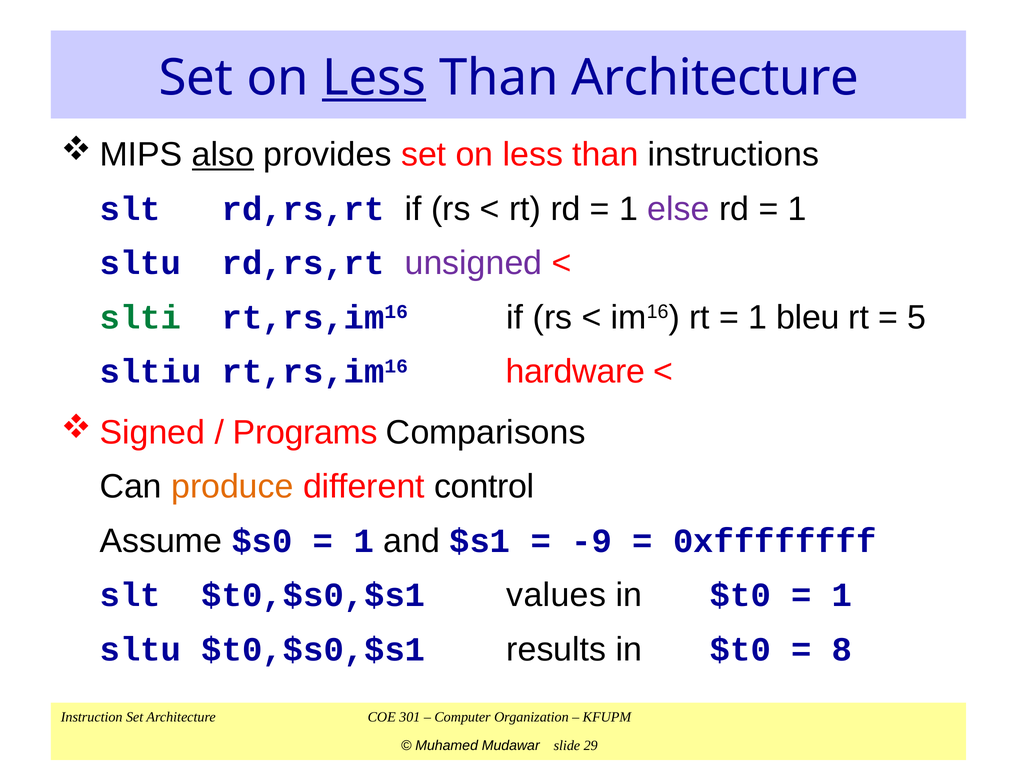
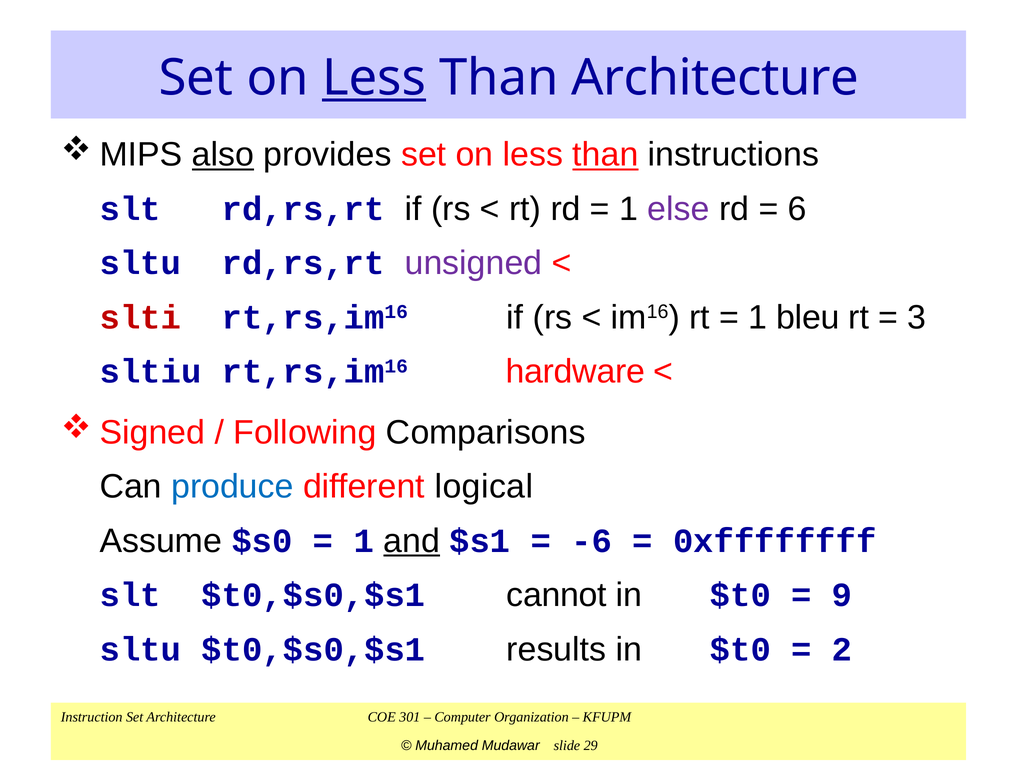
than at (605, 155) underline: none -> present
1 at (797, 209): 1 -> 6
slti colour: green -> red
5: 5 -> 3
Programs: Programs -> Following
produce colour: orange -> blue
control: control -> logical
and underline: none -> present
-9: -9 -> -6
values: values -> cannot
1 at (842, 596): 1 -> 9
8: 8 -> 2
